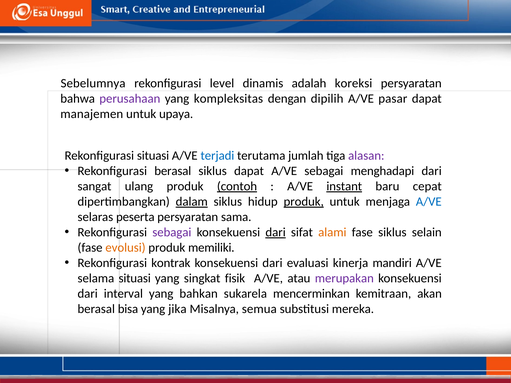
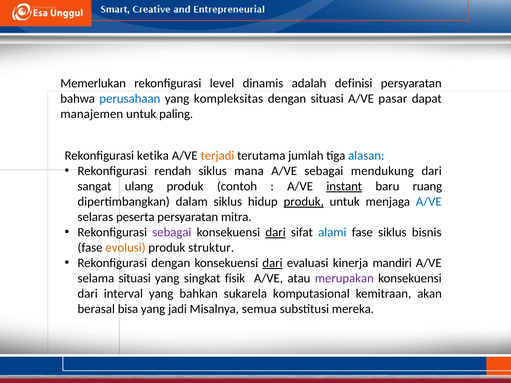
Sebelumnya: Sebelumnya -> Memerlukan
koreksi: koreksi -> definisi
perusahaan colour: purple -> blue
dengan dipilih: dipilih -> situasi
upaya: upaya -> paling
Rekonfigurasi situasi: situasi -> ketika
terjadi colour: blue -> orange
alasan colour: purple -> blue
Rekonfigurasi berasal: berasal -> rendah
siklus dapat: dapat -> mana
menghadapi: menghadapi -> mendukung
contoh underline: present -> none
cepat: cepat -> ruang
dalam underline: present -> none
sama: sama -> mitra
alami colour: orange -> blue
selain: selain -> bisnis
memiliki: memiliki -> struktur
Rekonfigurasi kontrak: kontrak -> dengan
dari at (272, 263) underline: none -> present
mencerminkan: mencerminkan -> komputasional
jika: jika -> jadi
